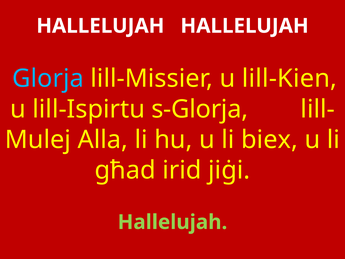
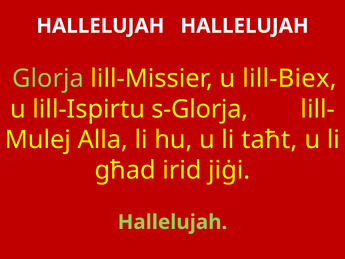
Glorja colour: light blue -> light green
lill-Kien: lill-Kien -> lill-Biex
biex: biex -> taħt
